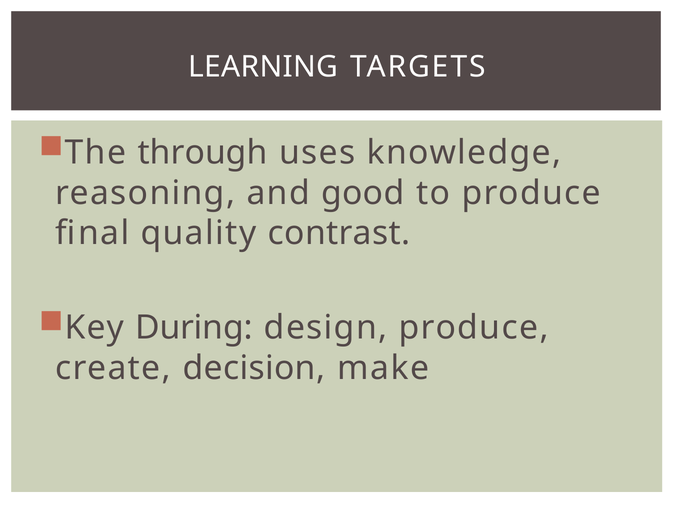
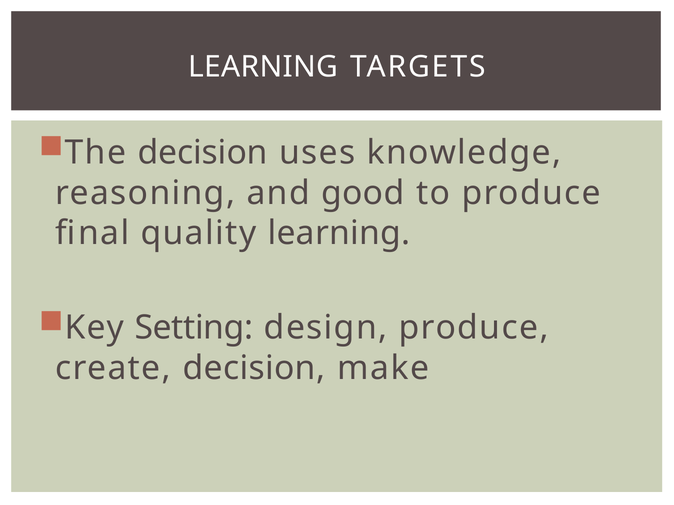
The through: through -> decision
quality contrast: contrast -> learning
During: During -> Setting
